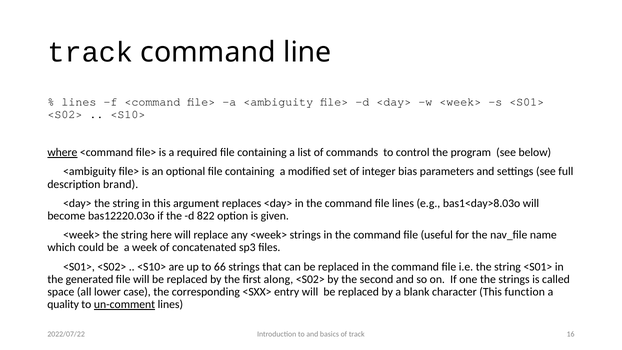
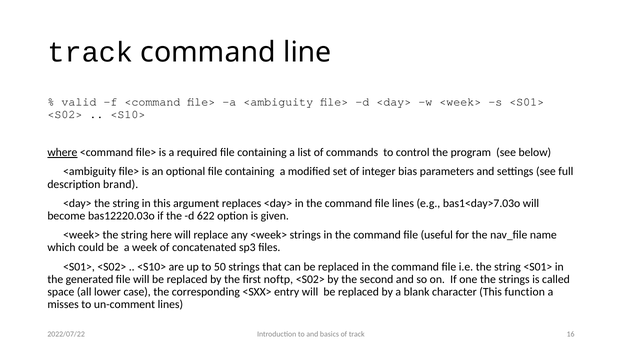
lines at (79, 102): lines -> valid
bas1<day>8.03o: bas1<day>8.03o -> bas1<day>7.03o
822: 822 -> 622
66: 66 -> 50
along: along -> noftp
quality: quality -> misses
un-comment underline: present -> none
